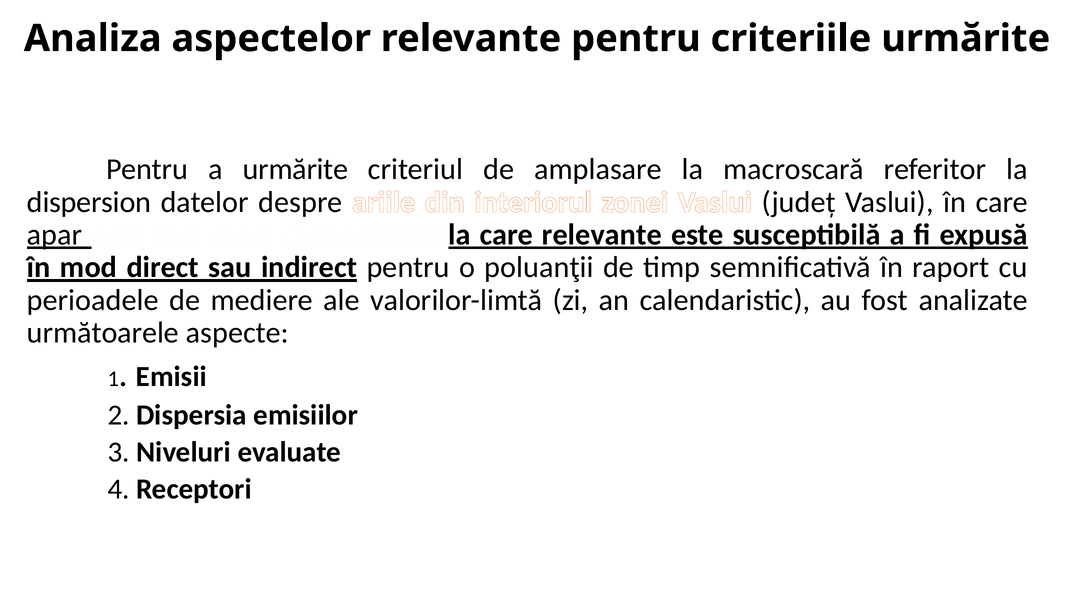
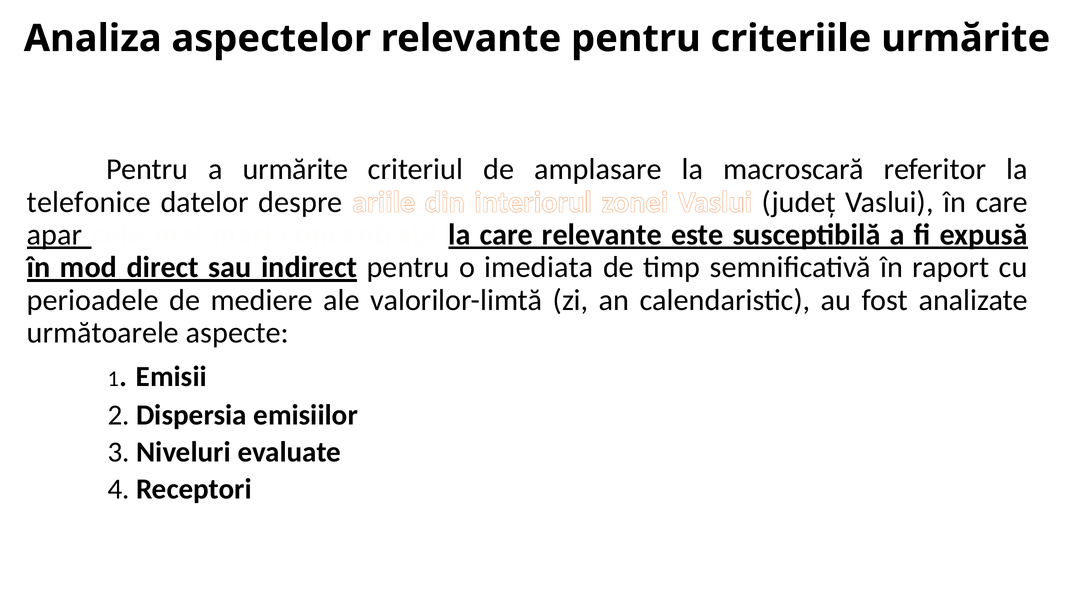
dispersion: dispersion -> telefonice
poluanţii: poluanţii -> imediata
